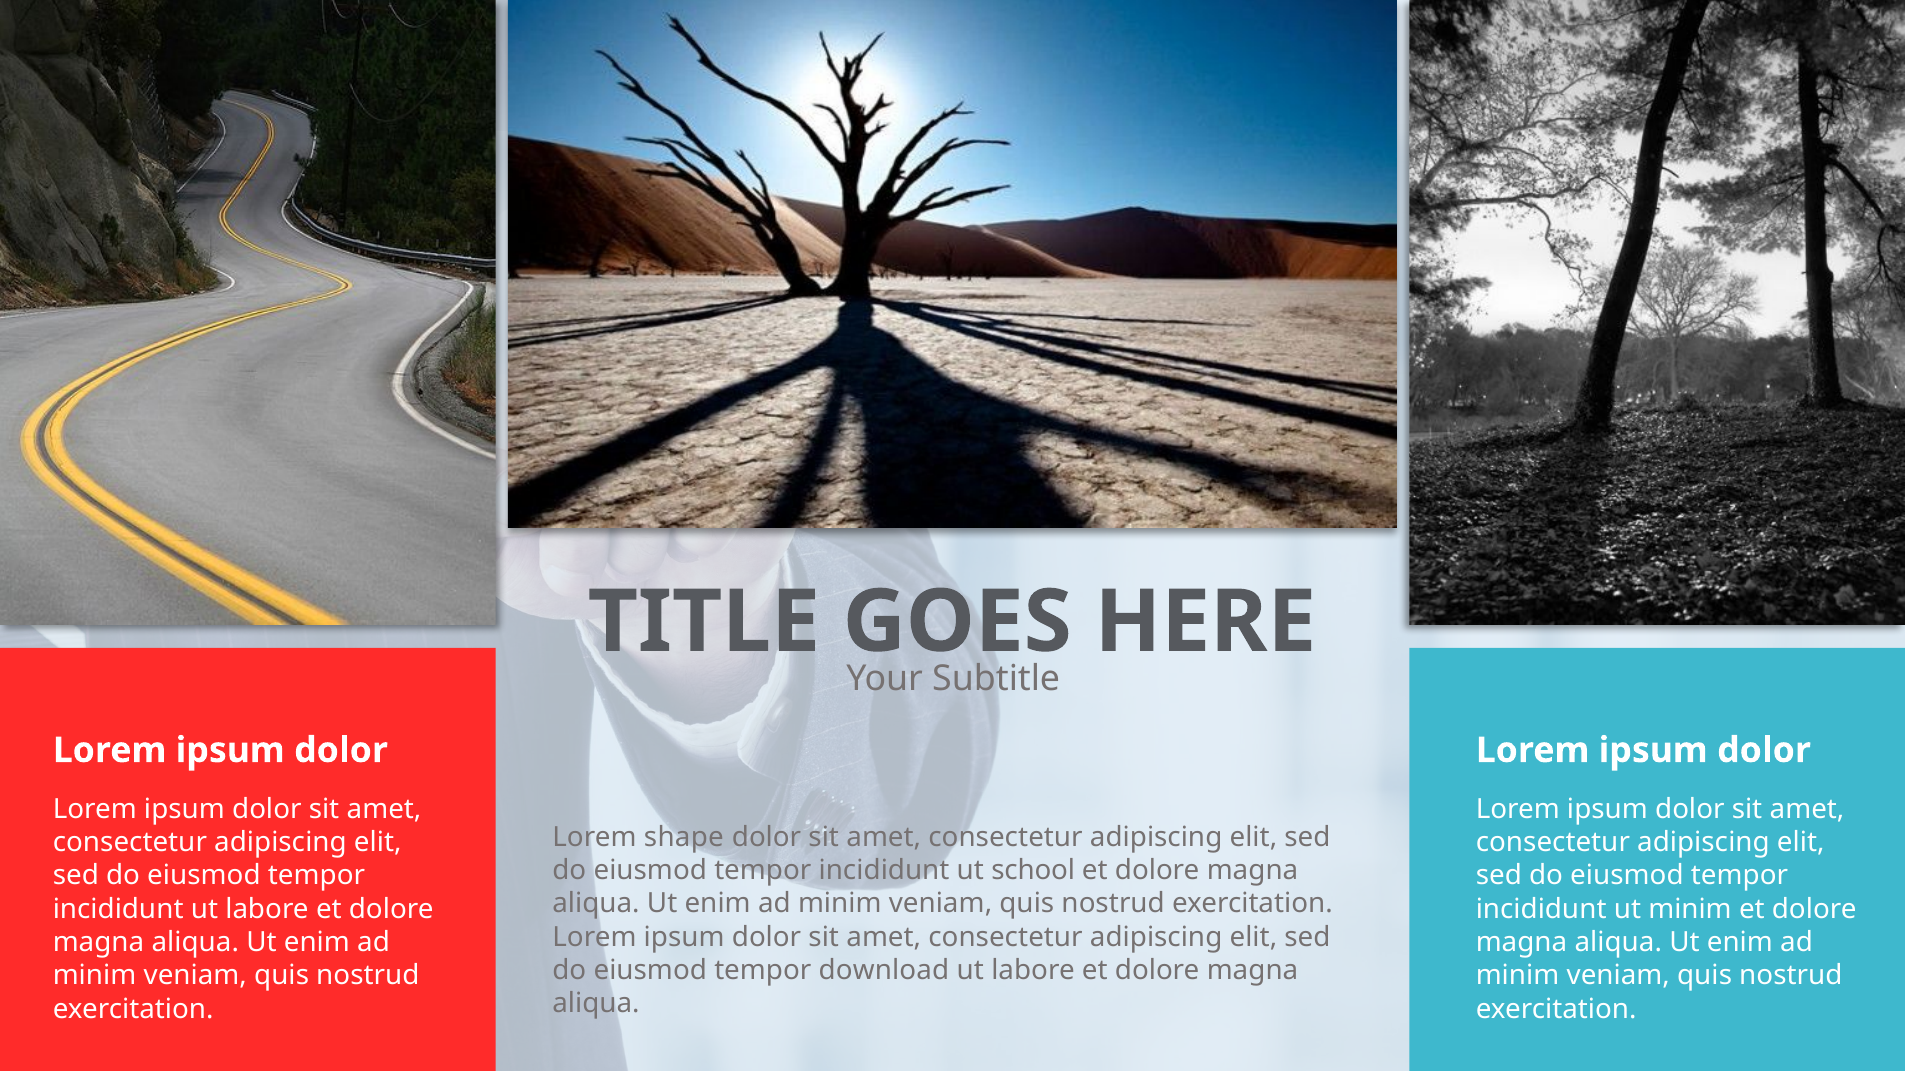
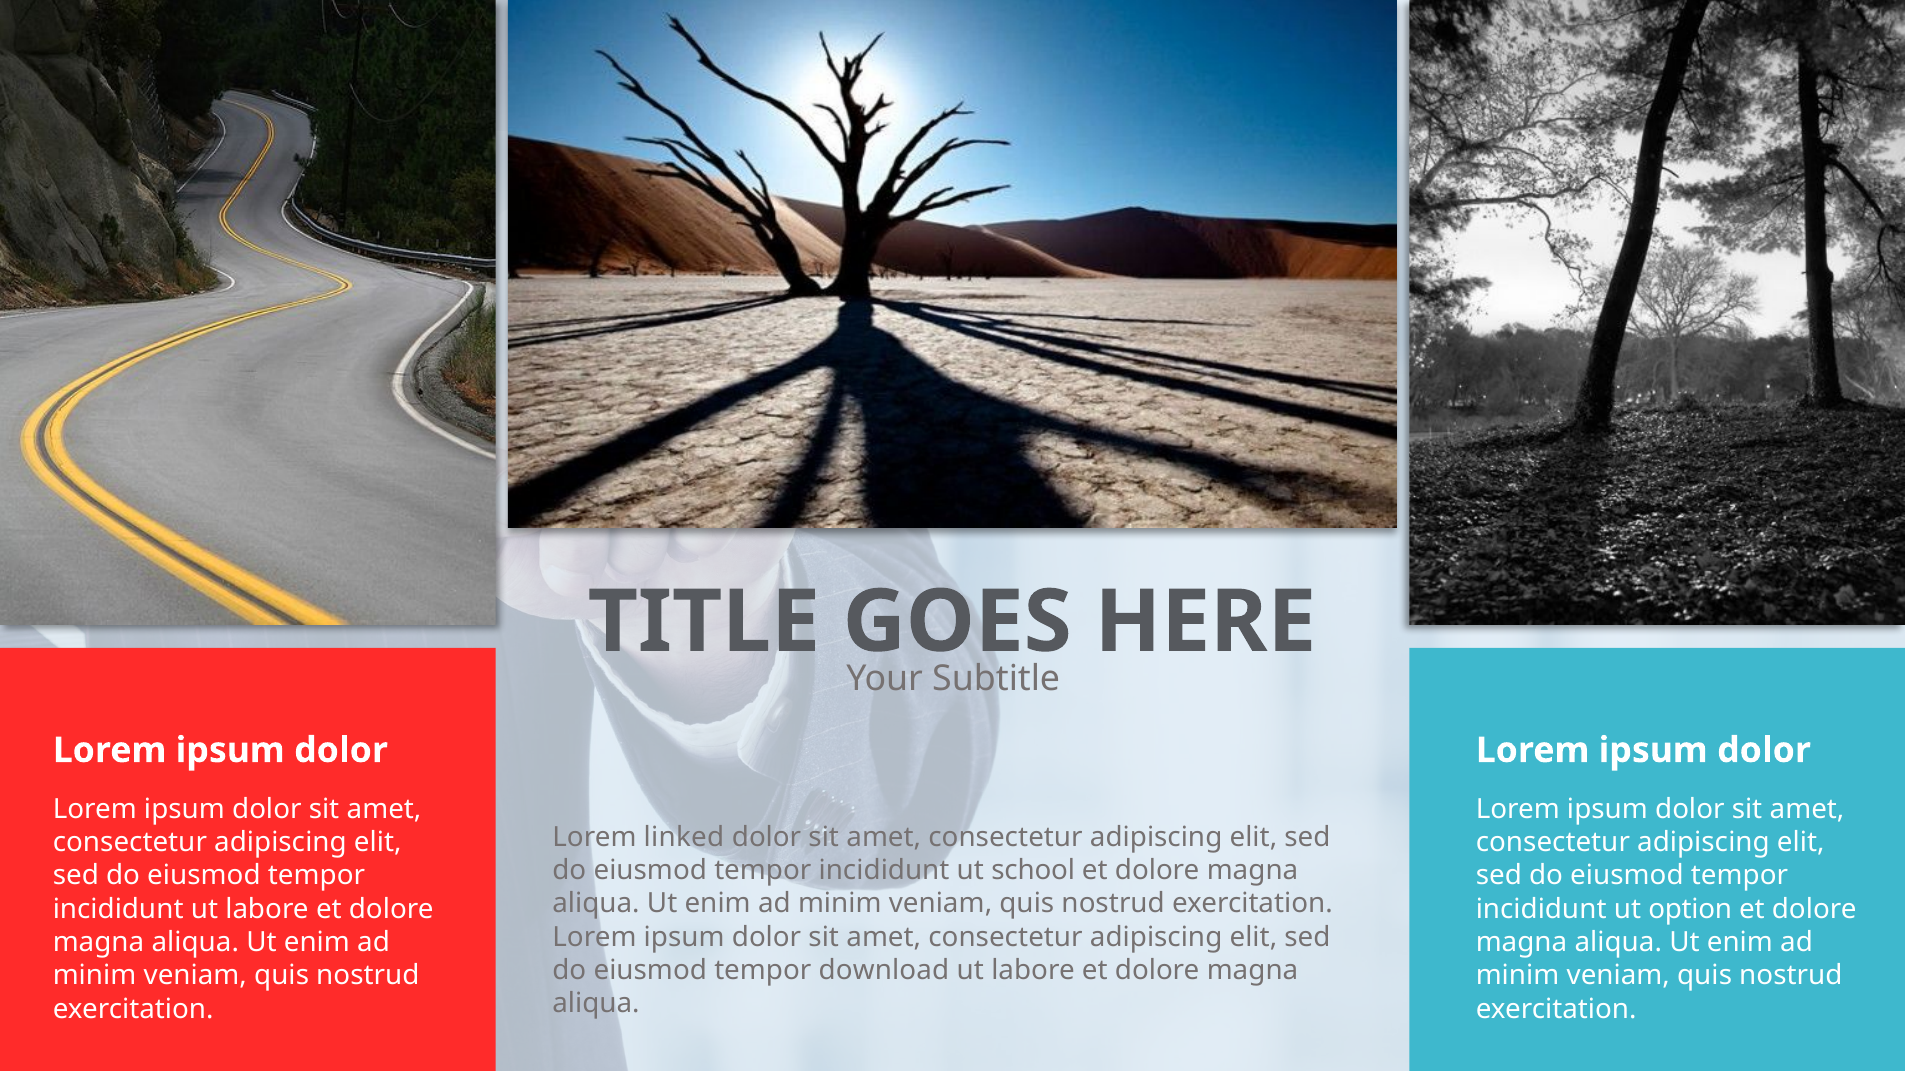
shape: shape -> linked
ut minim: minim -> option
